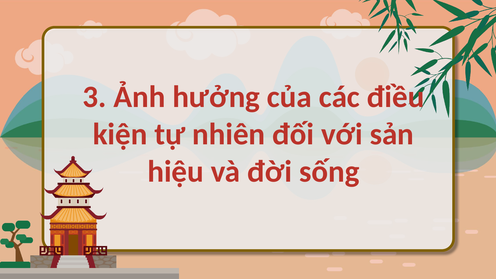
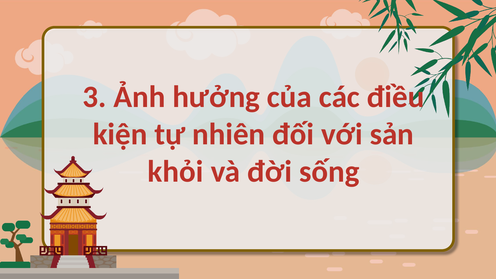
hiệu: hiệu -> khỏi
